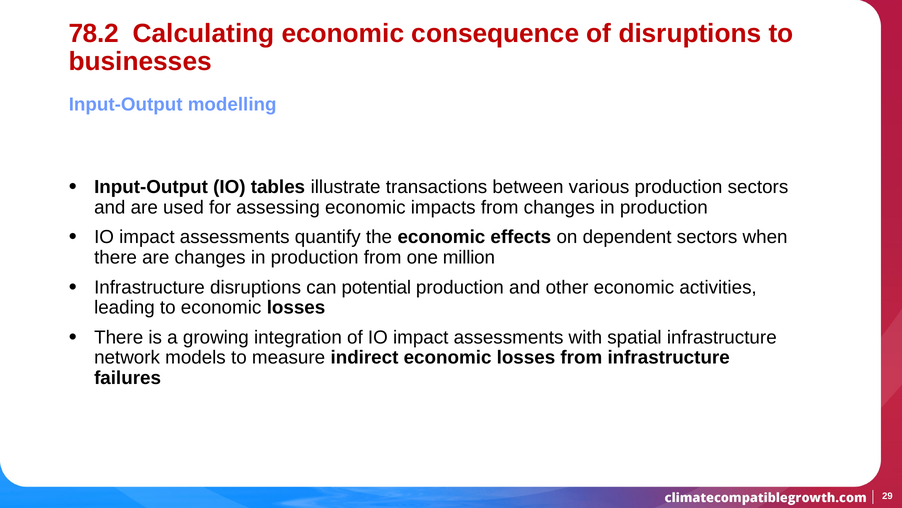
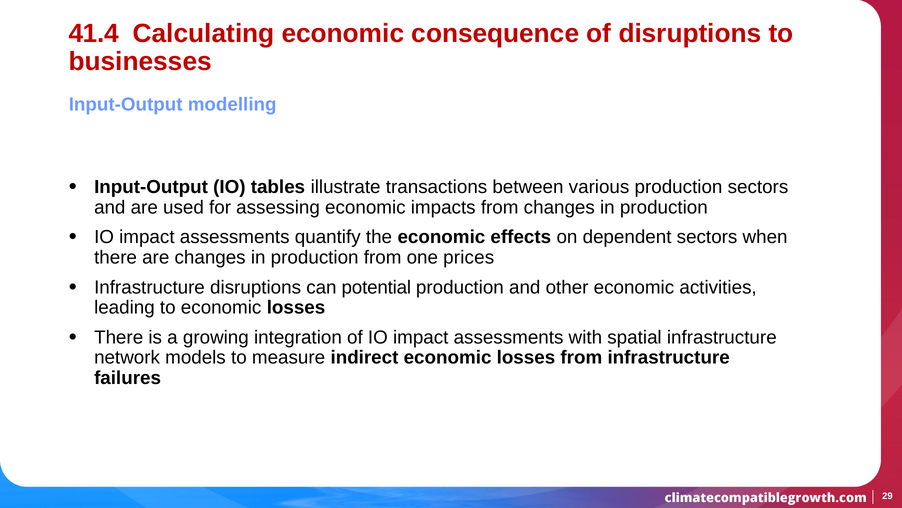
78.2: 78.2 -> 41.4
million: million -> prices
